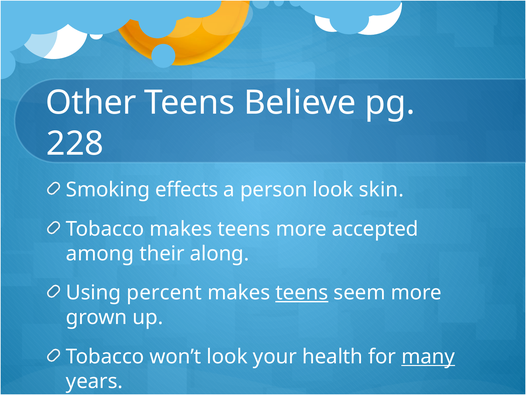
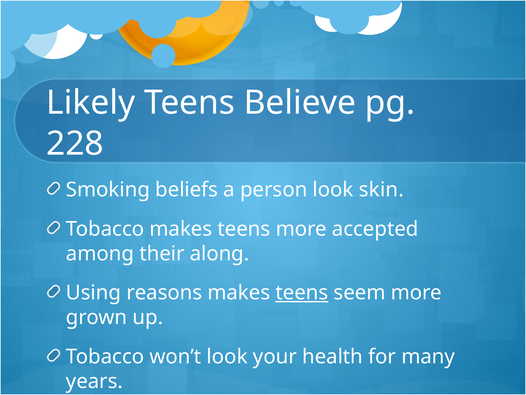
Other: Other -> Likely
effects: effects -> beliefs
percent: percent -> reasons
many underline: present -> none
